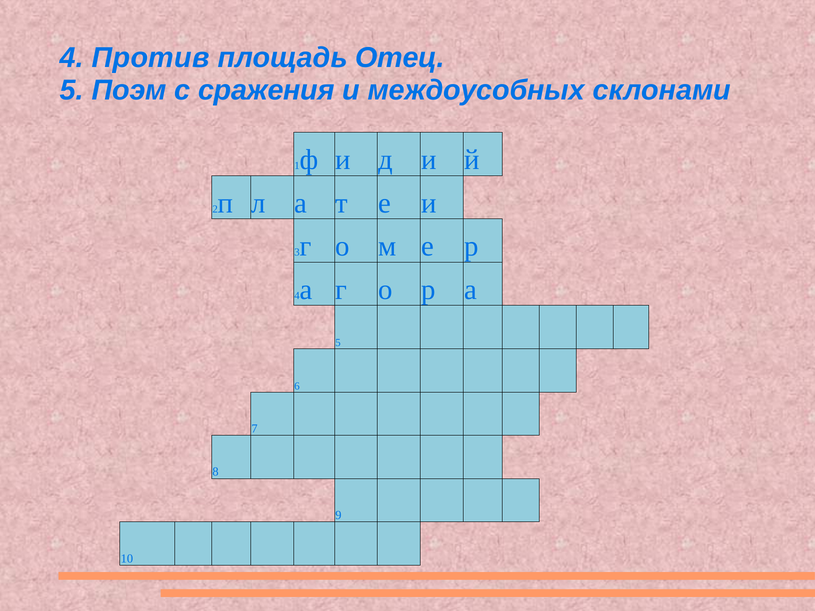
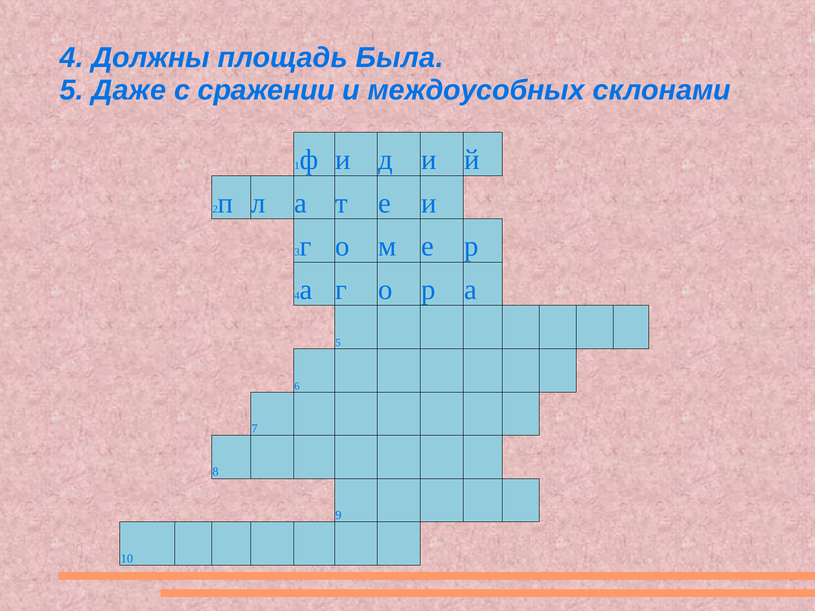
Против: Против -> Должны
Отец: Отец -> Была
Поэм: Поэм -> Даже
сражения: сражения -> сражении
